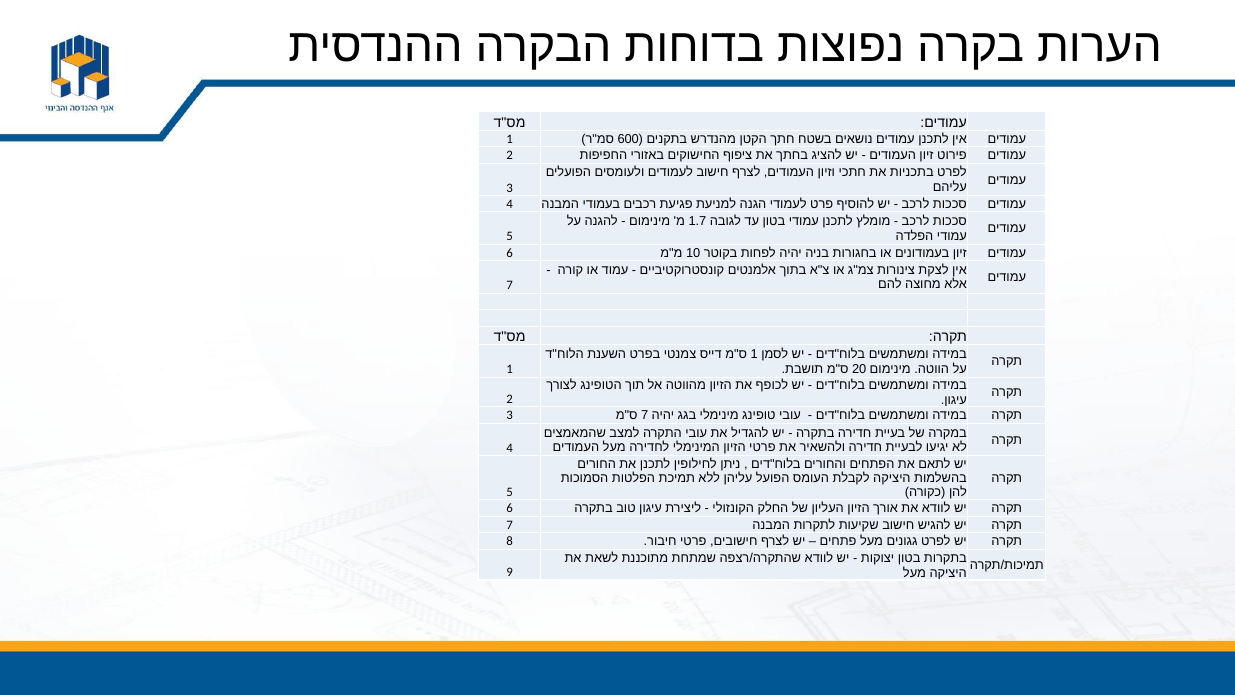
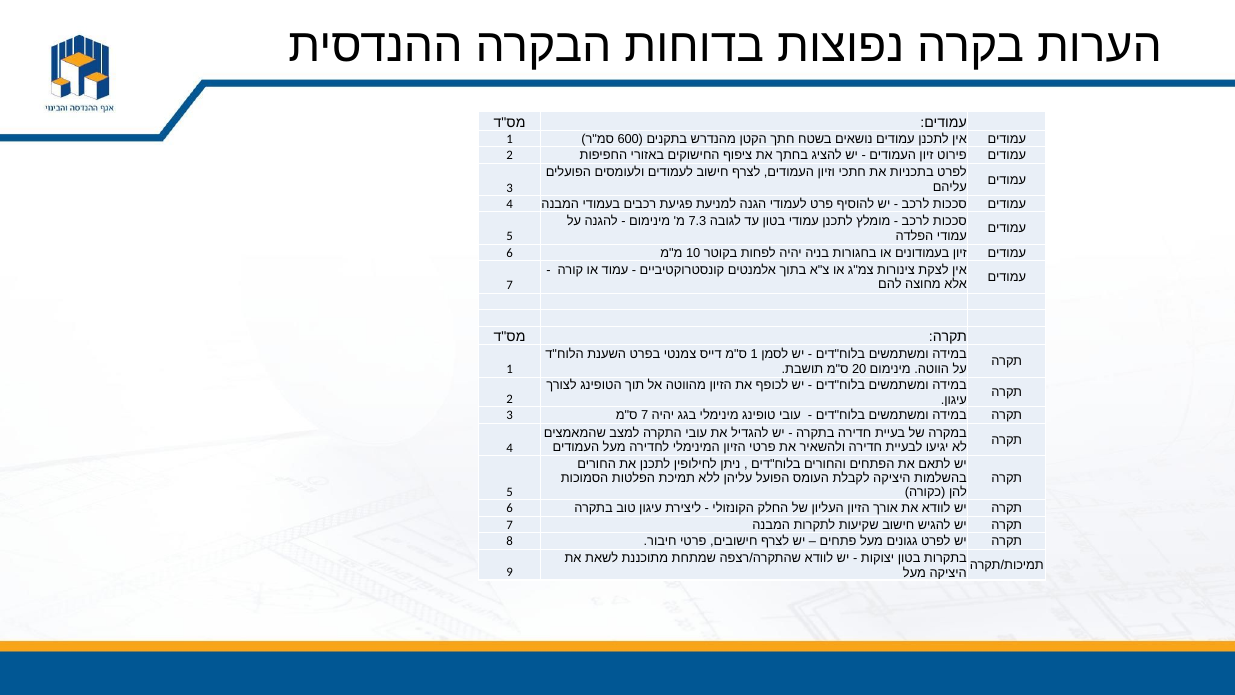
1.7: 1.7 -> 7.3
